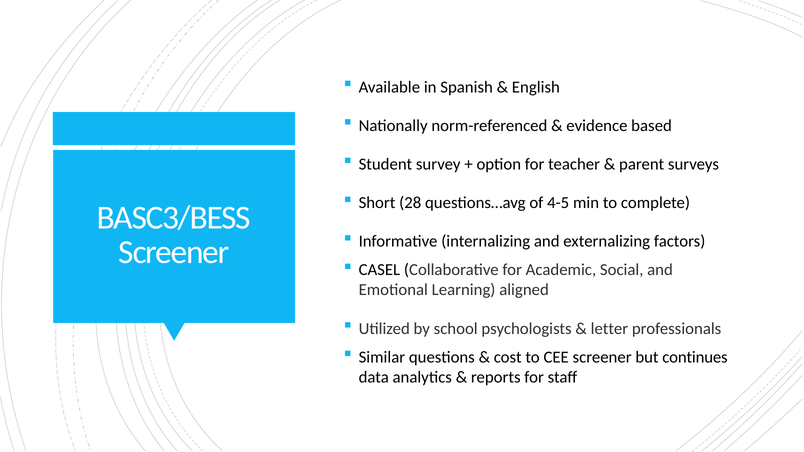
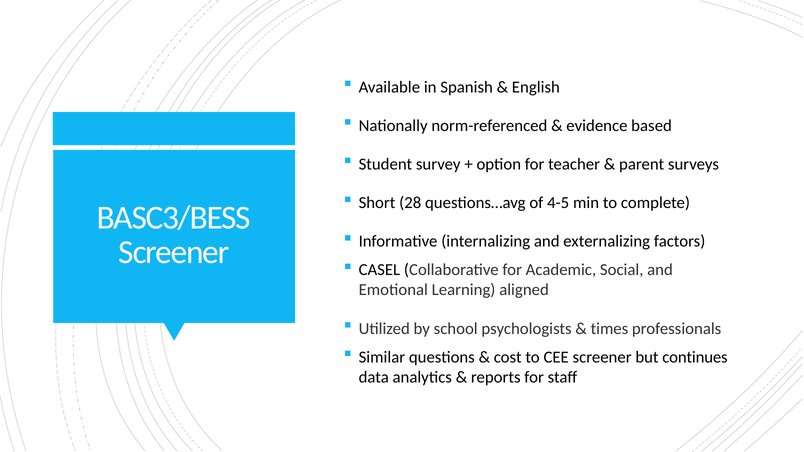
letter: letter -> times
